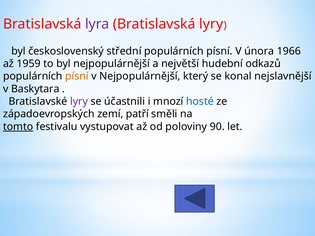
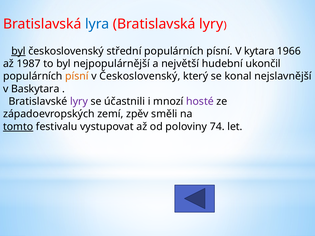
lyra colour: purple -> blue
byl at (18, 51) underline: none -> present
února: února -> kytara
1959: 1959 -> 1987
odkazů: odkazů -> ukončil
v Nejpopulárnější: Nejpopulárnější -> Československý
hosté colour: blue -> purple
patří: patří -> zpěv
90: 90 -> 74
